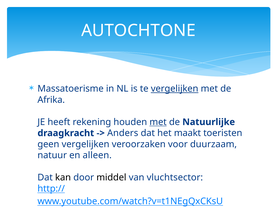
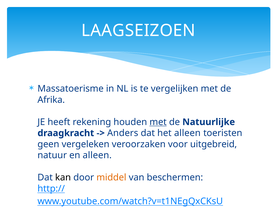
AUTOCHTONE: AUTOCHTONE -> LAAGSEIZOEN
vergelijken at (175, 89) underline: present -> none
het maakt: maakt -> alleen
geen vergelijken: vergelijken -> vergeleken
duurzaam: duurzaam -> uitgebreid
middel colour: black -> orange
vluchtsector: vluchtsector -> beschermen
